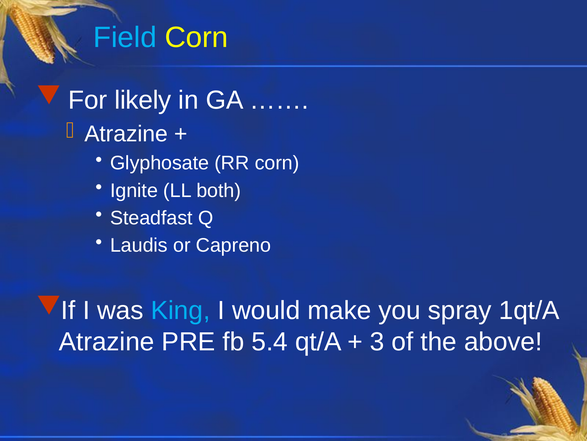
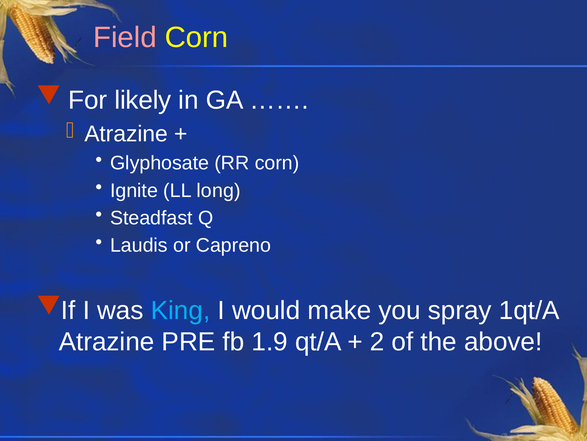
Field colour: light blue -> pink
both: both -> long
5.4: 5.4 -> 1.9
3: 3 -> 2
